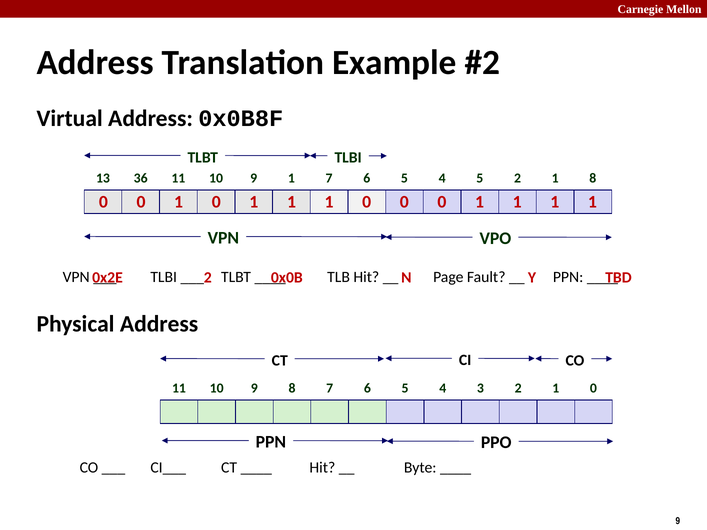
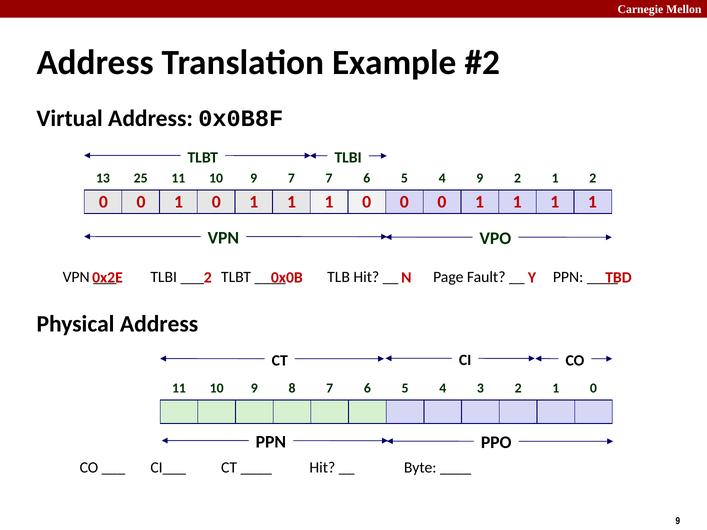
36: 36 -> 25
9 1: 1 -> 7
4 5: 5 -> 9
1 8: 8 -> 2
